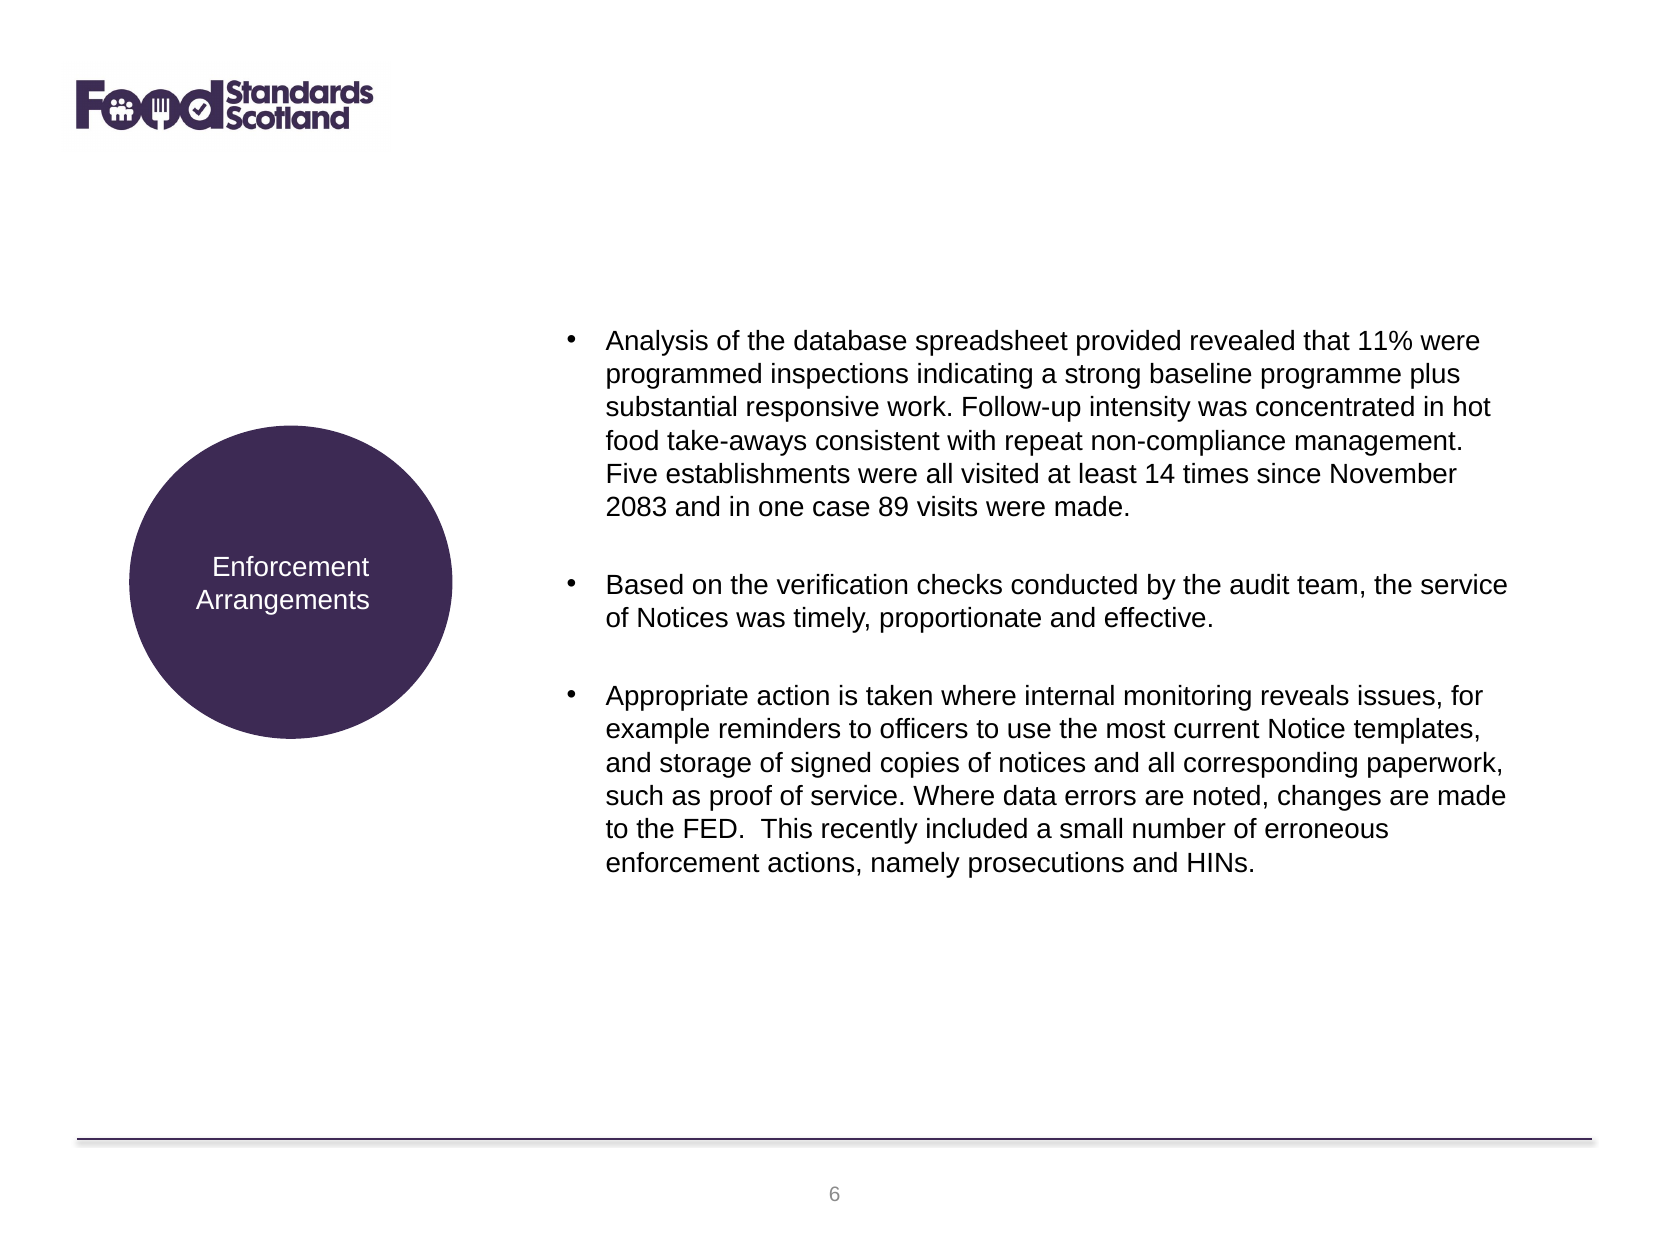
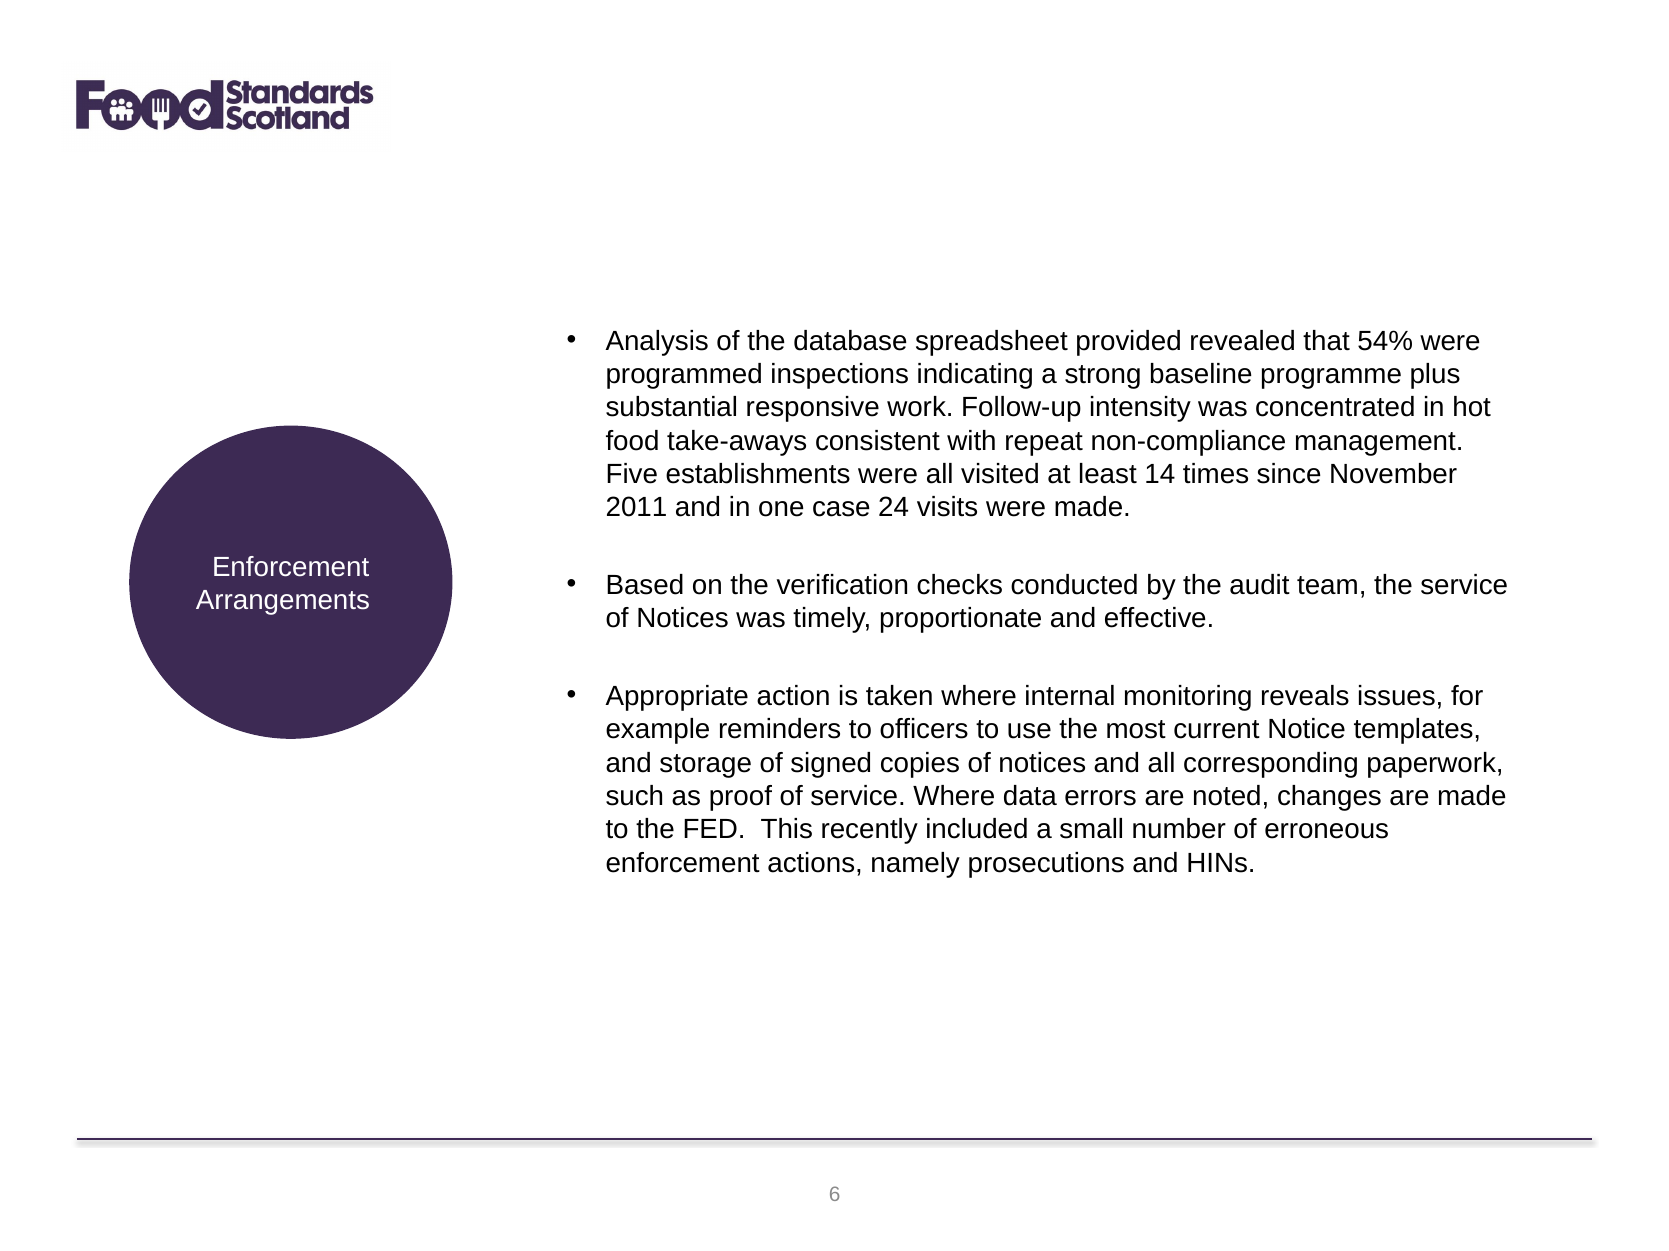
11%: 11% -> 54%
2083: 2083 -> 2011
89: 89 -> 24
